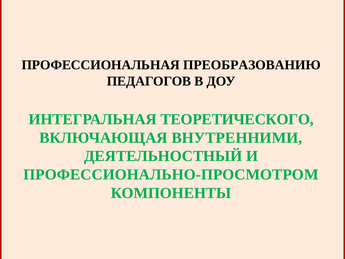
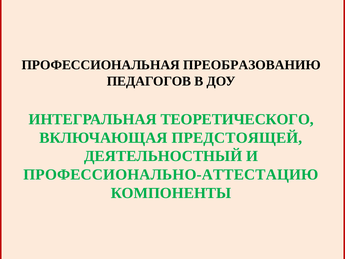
ВНУТРЕННИМИ: ВНУТРЕННИМИ -> ПРЕДСТОЯЩЕЙ
ПРОФЕССИОНАЛЬНО-ПРОСМОТРОМ: ПРОФЕССИОНАЛЬНО-ПРОСМОТРОМ -> ПРОФЕССИОНАЛЬНО-АТТЕСТАЦИЮ
